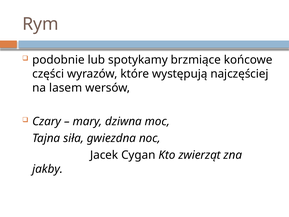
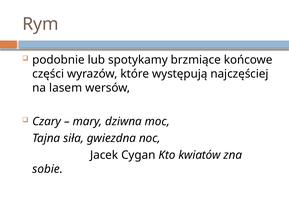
zwierząt: zwierząt -> kwiatów
jakby: jakby -> sobie
